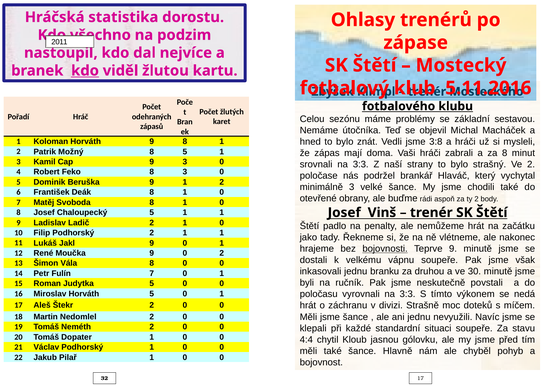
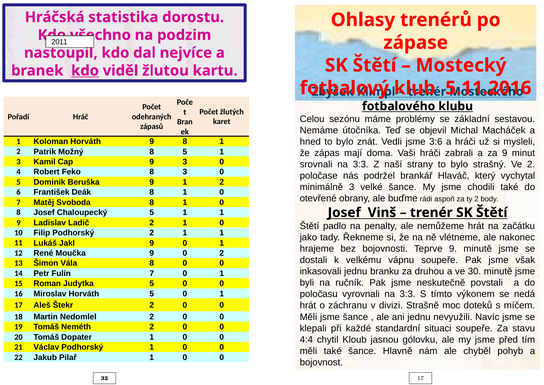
3:8: 3:8 -> 3:6
za 8: 8 -> 9
bojovnosti underline: present -> none
